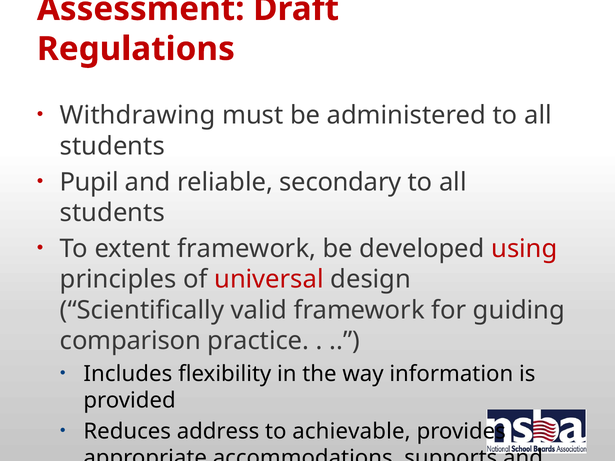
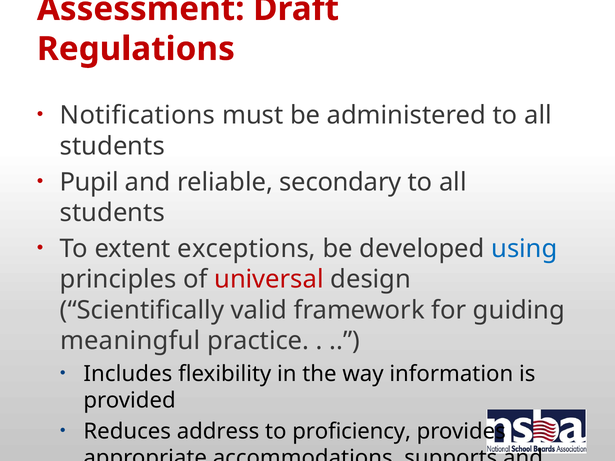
Withdrawing: Withdrawing -> Notifications
extent framework: framework -> exceptions
using colour: red -> blue
comparison: comparison -> meaningful
achievable: achievable -> proficiency
